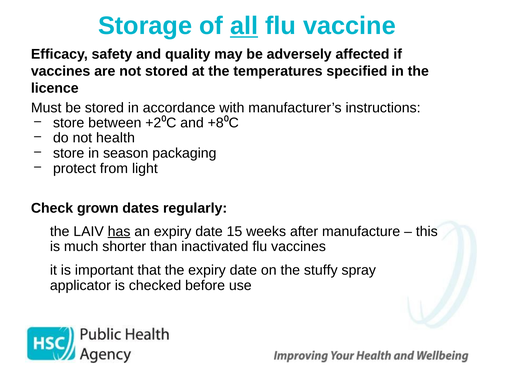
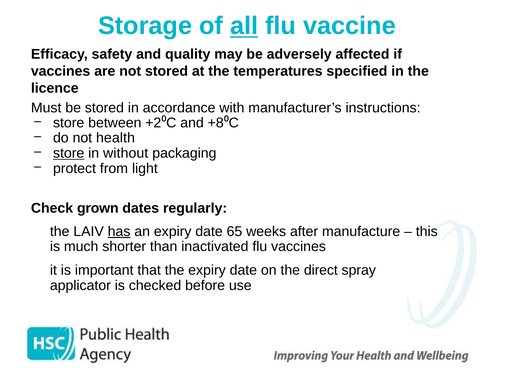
store at (69, 153) underline: none -> present
season: season -> without
15: 15 -> 65
stuffy: stuffy -> direct
